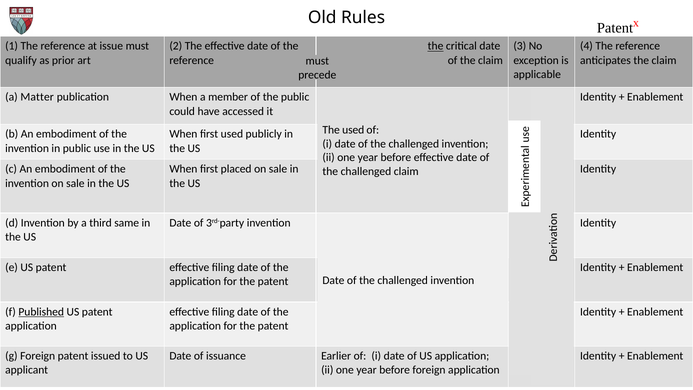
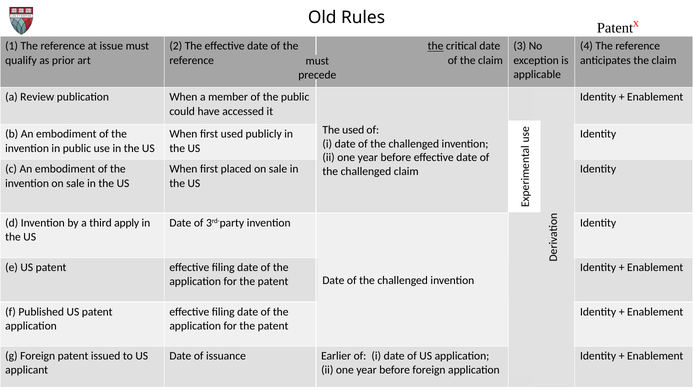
Matter: Matter -> Review
same: same -> apply
Published underline: present -> none
